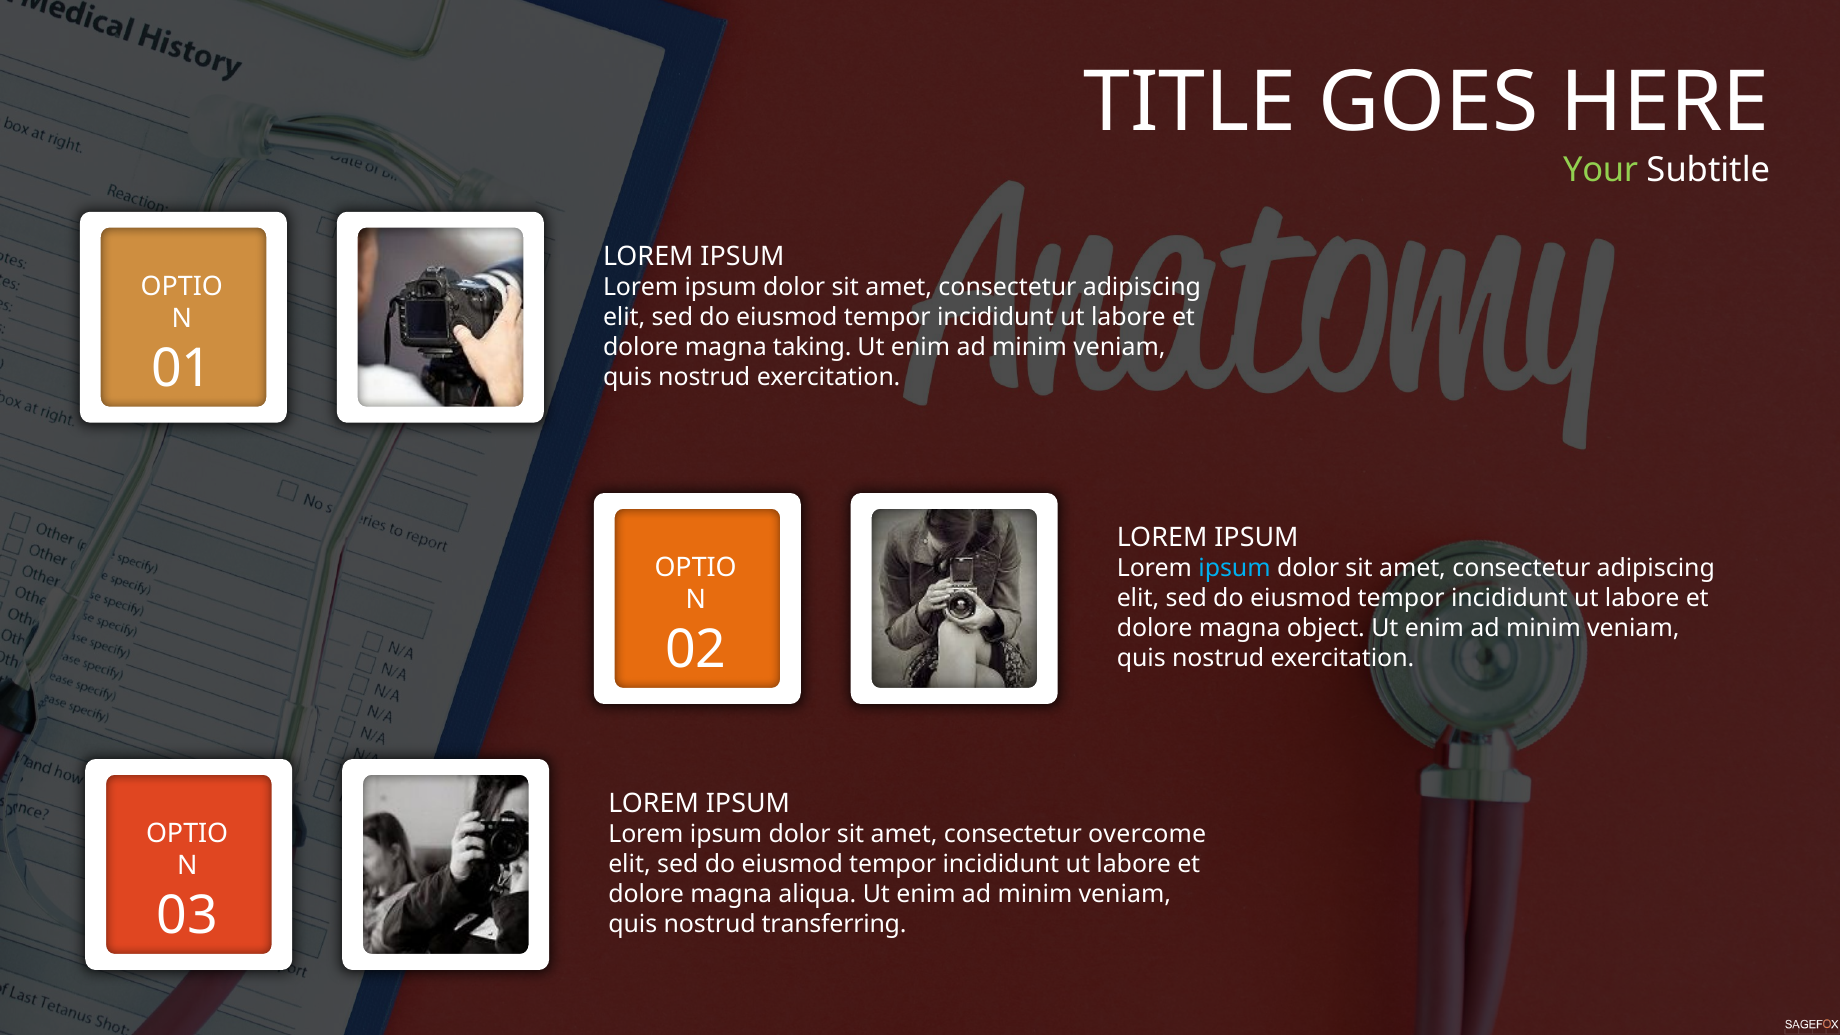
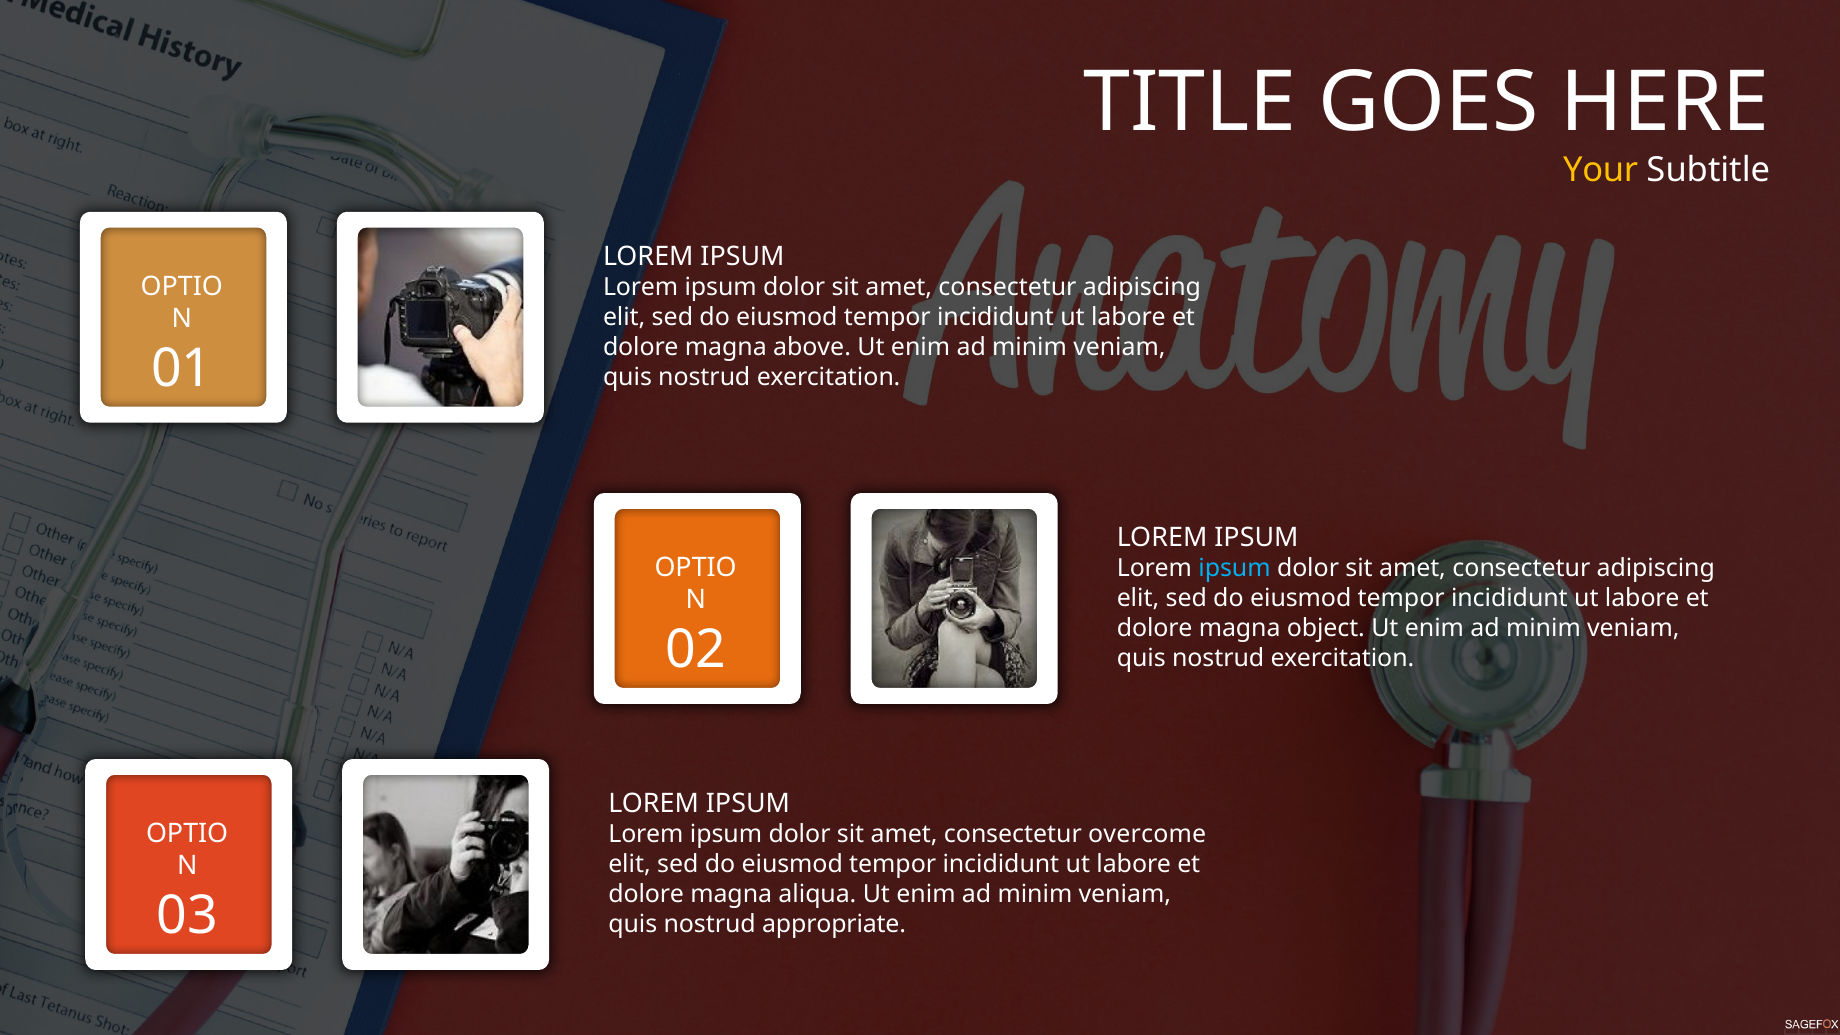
Your colour: light green -> yellow
taking: taking -> above
transferring: transferring -> appropriate
